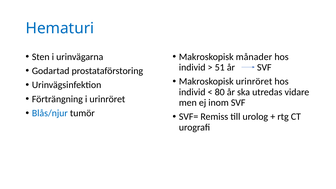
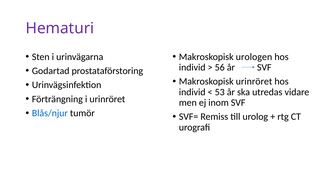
Hematuri colour: blue -> purple
månader: månader -> urologen
51: 51 -> 56
80: 80 -> 53
